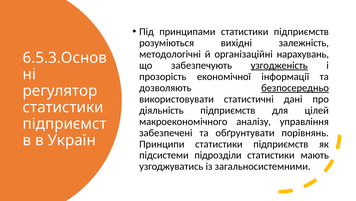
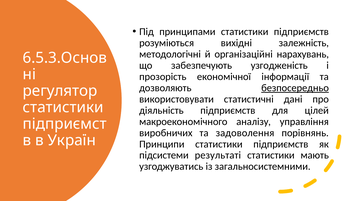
узгодженість underline: present -> none
забезпечені: забезпечені -> виробничих
обґрунтувати: обґрунтувати -> задоволення
підрозділи: підрозділи -> результаті
